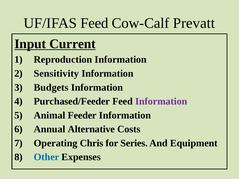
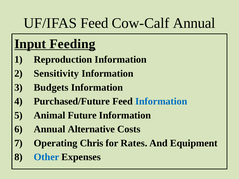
Cow-Calf Prevatt: Prevatt -> Annual
Current: Current -> Feeding
Purchased/Feeder: Purchased/Feeder -> Purchased/Future
Information at (161, 101) colour: purple -> blue
Feeder: Feeder -> Future
Series: Series -> Rates
